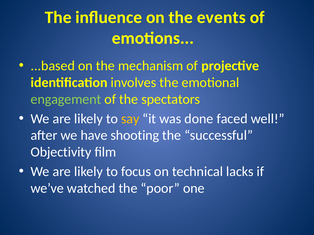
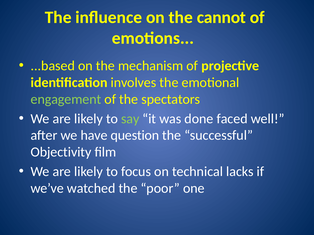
events: events -> cannot
say colour: yellow -> light green
shooting: shooting -> question
